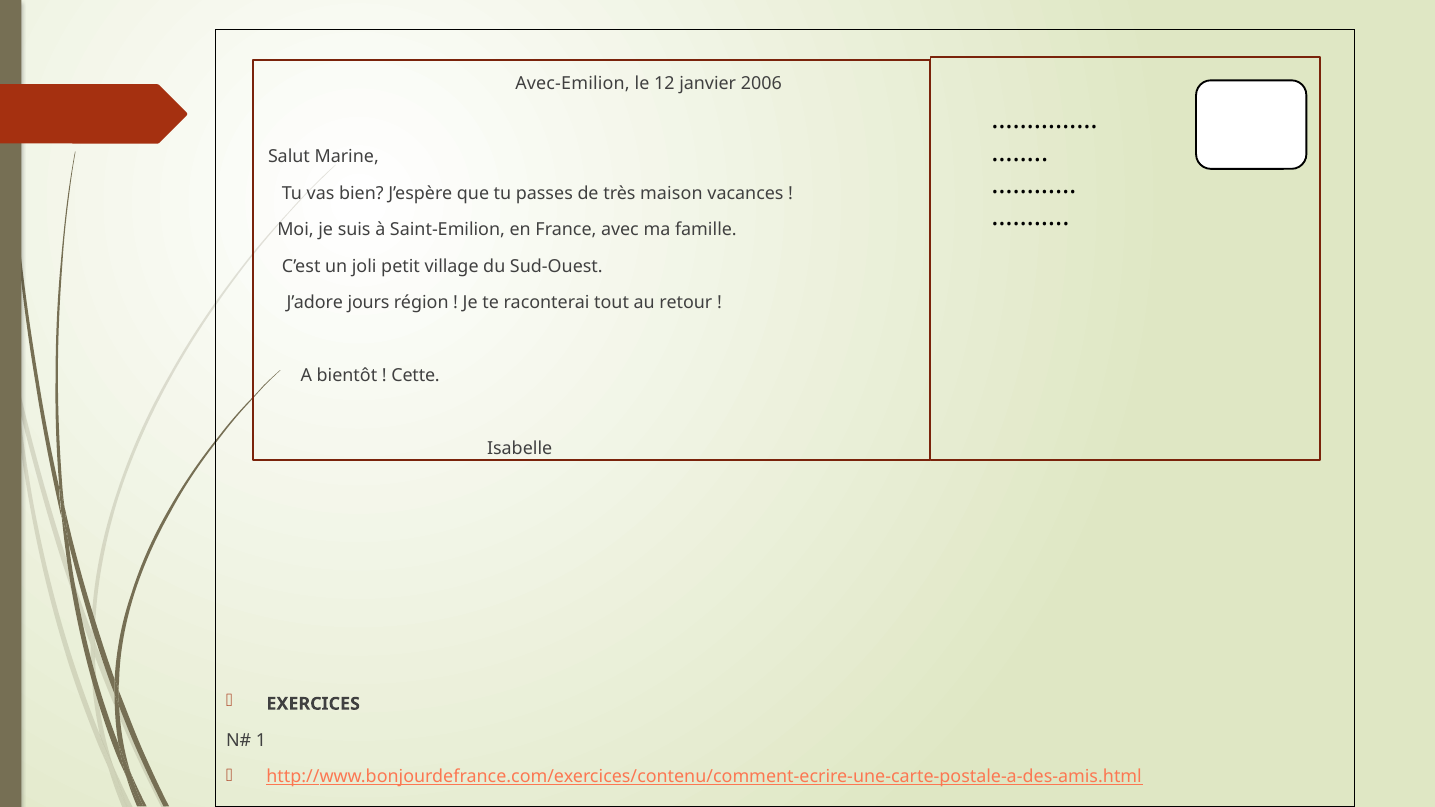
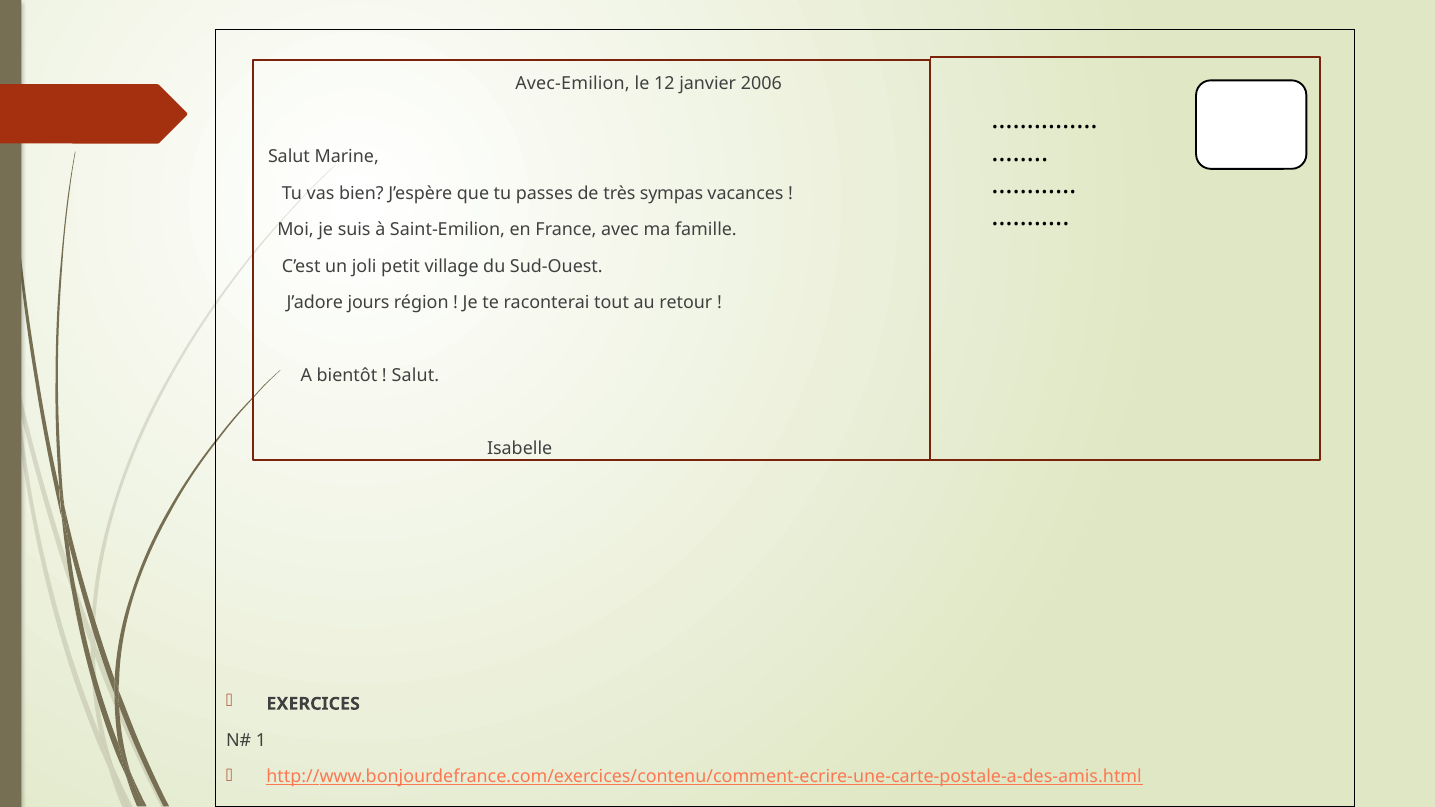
maison: maison -> sympas
Cette at (416, 376): Cette -> Salut
